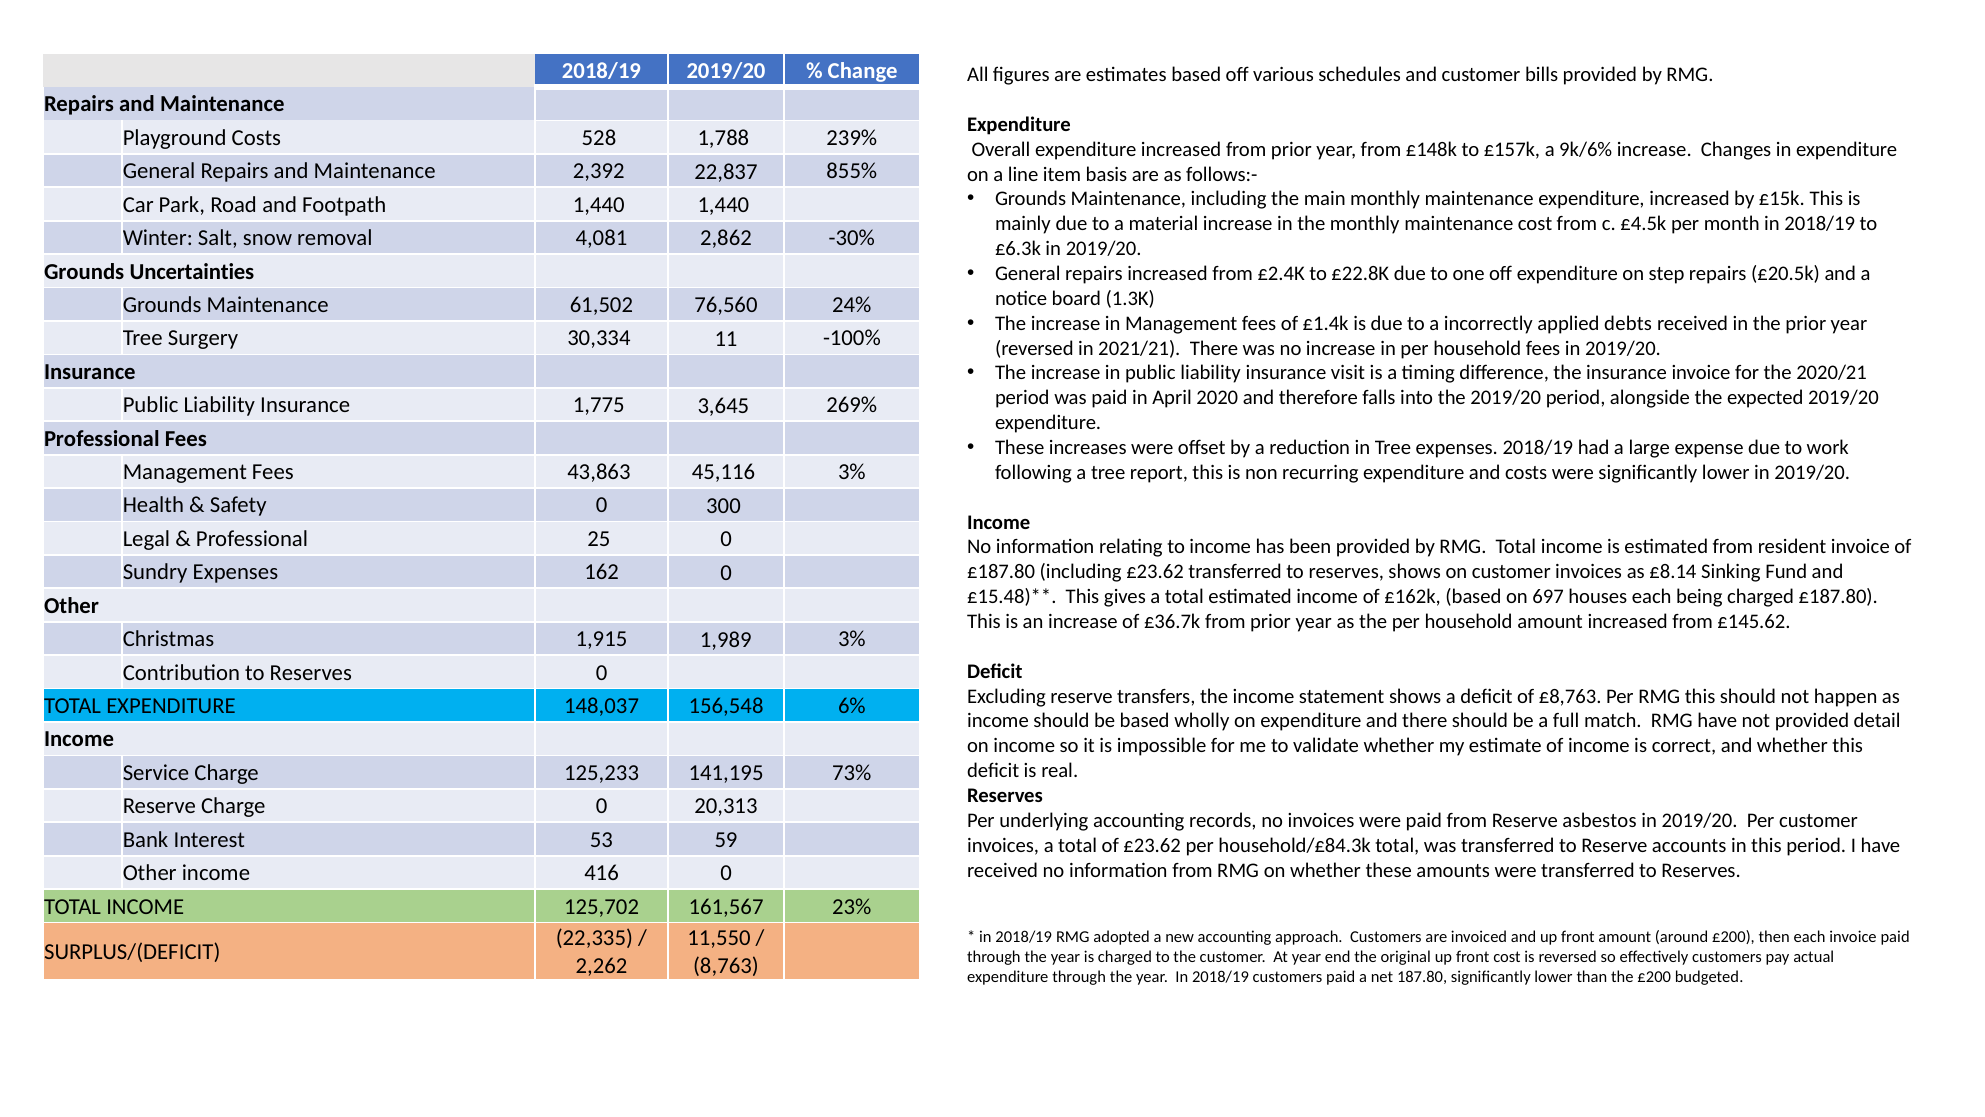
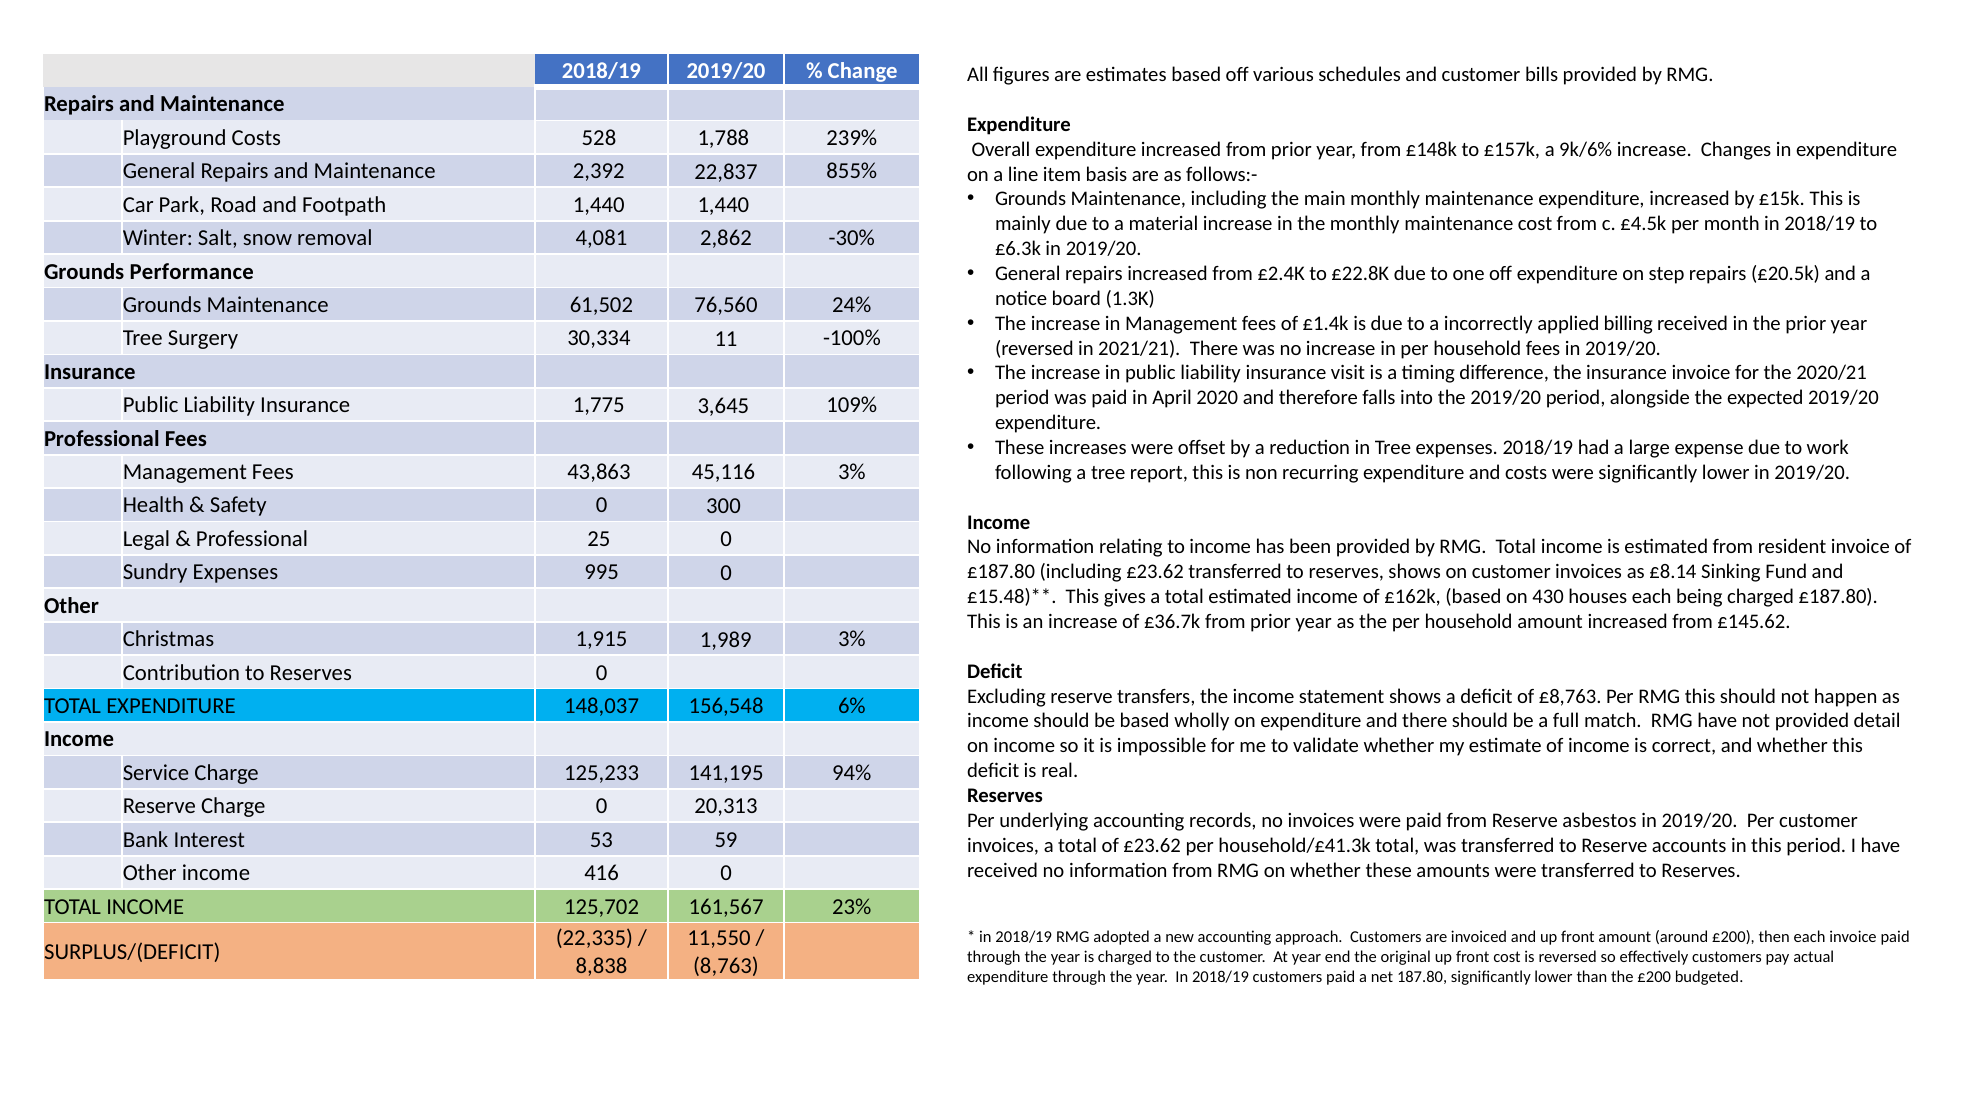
Uncertainties: Uncertainties -> Performance
debts: debts -> billing
269%: 269% -> 109%
162: 162 -> 995
697: 697 -> 430
73%: 73% -> 94%
household/£84.3k: household/£84.3k -> household/£41.3k
2,262: 2,262 -> 8,838
